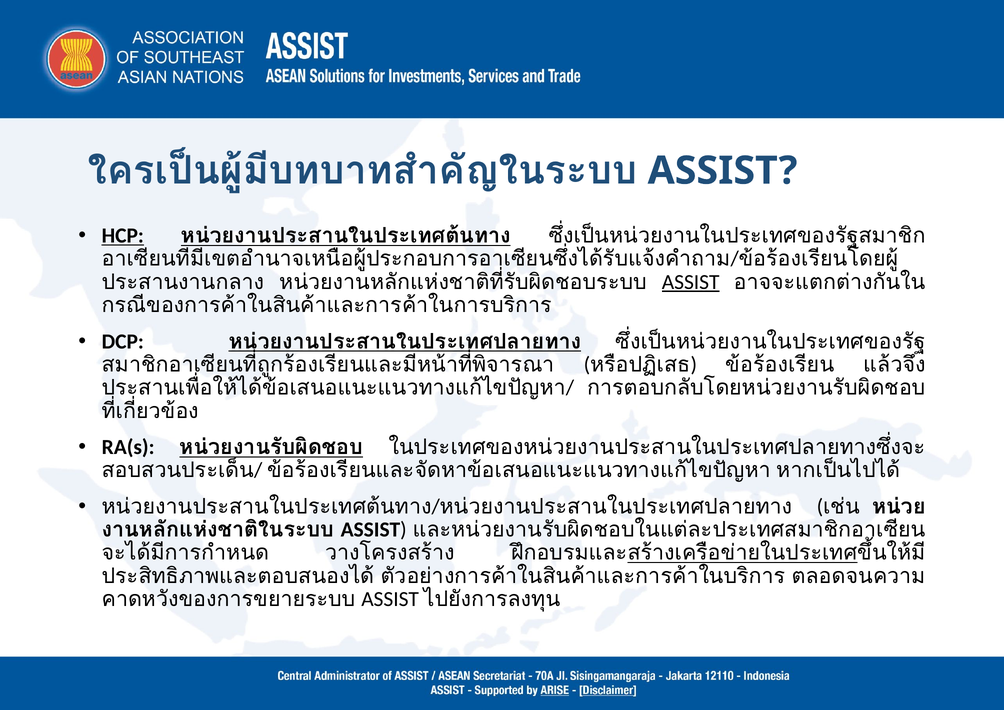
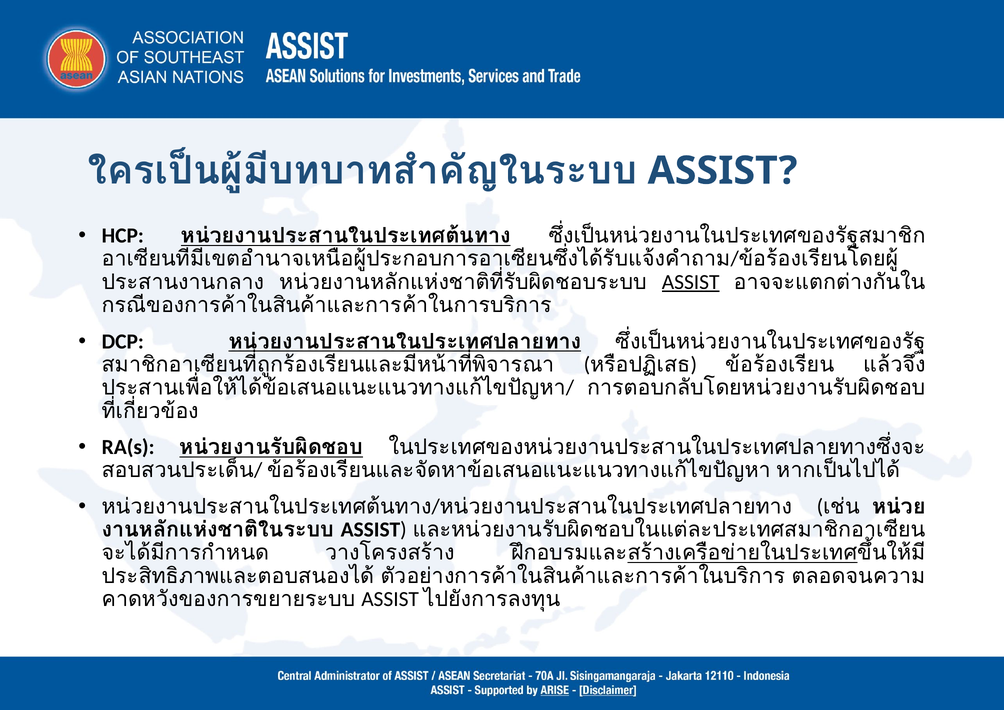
HCP underline: present -> none
